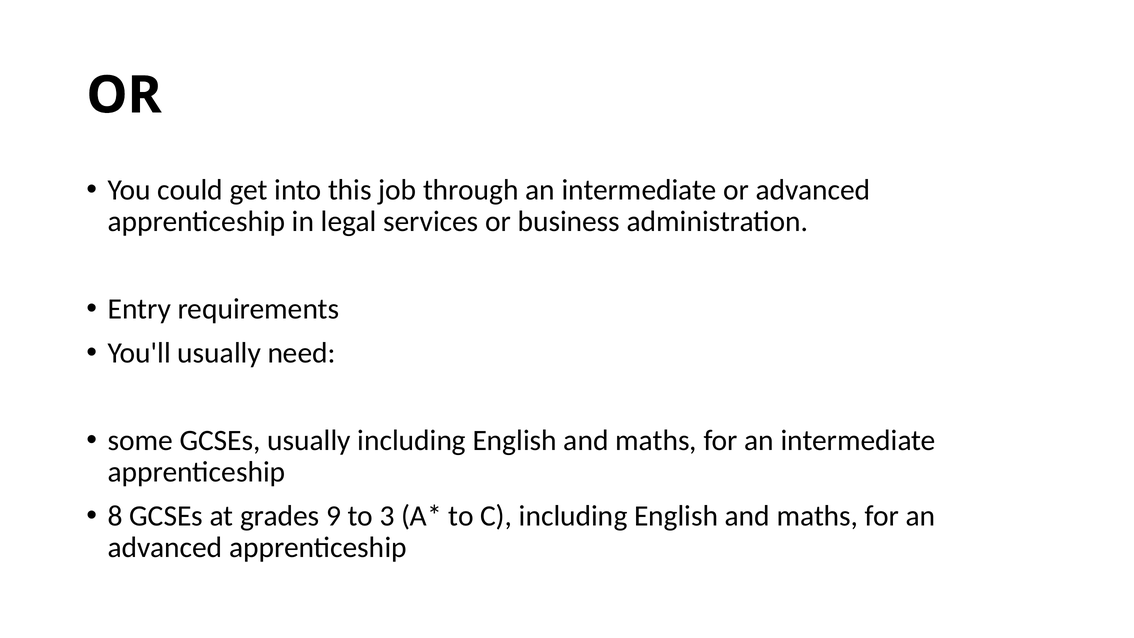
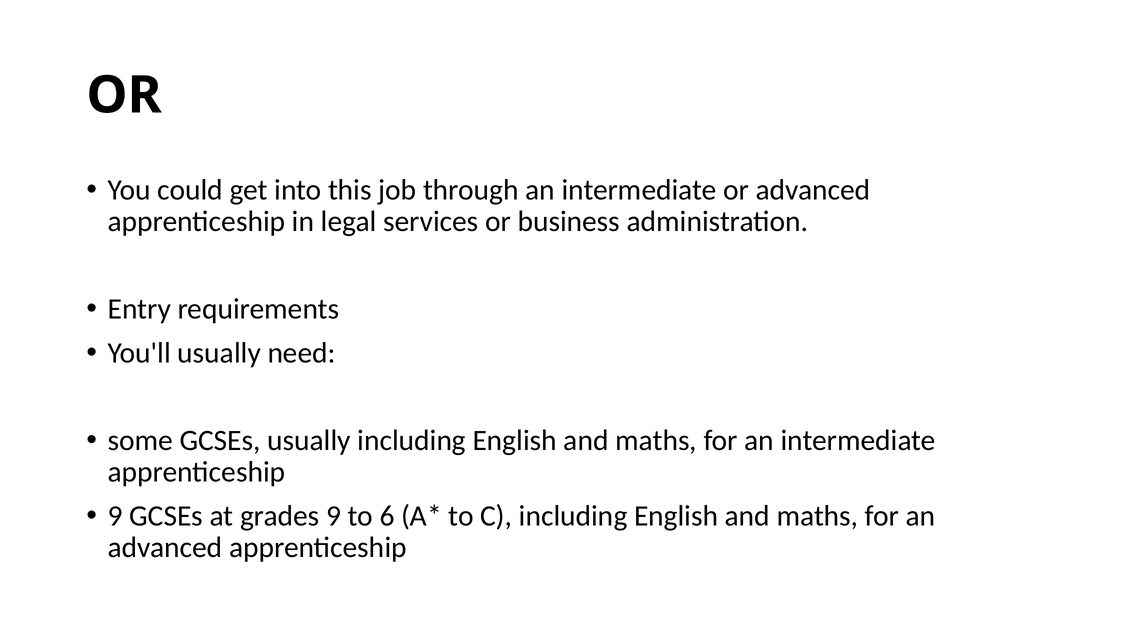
8 at (115, 516): 8 -> 9
3: 3 -> 6
